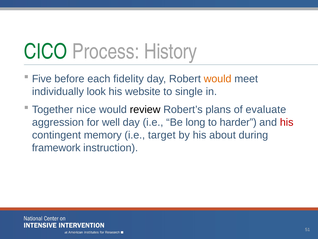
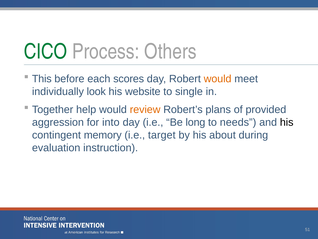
History: History -> Others
Five: Five -> This
fidelity: fidelity -> scores
nice: nice -> help
review colour: black -> orange
evaluate: evaluate -> provided
well: well -> into
harder: harder -> needs
his at (287, 122) colour: red -> black
framework: framework -> evaluation
